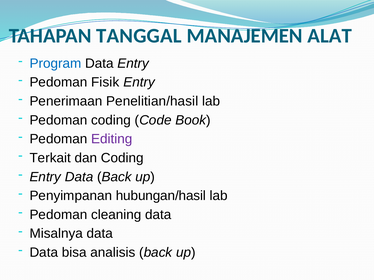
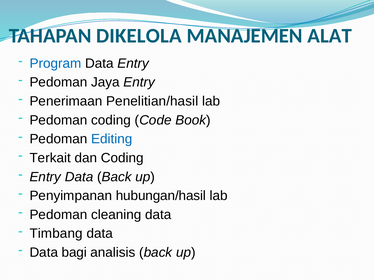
TANGGAL: TANGGAL -> DIKELOLA
Fisik: Fisik -> Jaya
Editing colour: purple -> blue
Misalnya: Misalnya -> Timbang
bisa: bisa -> bagi
